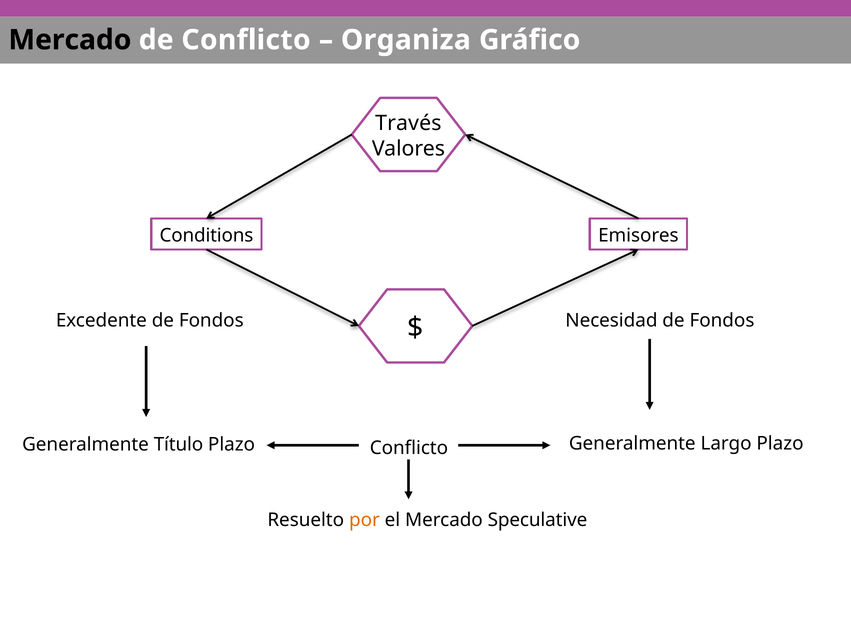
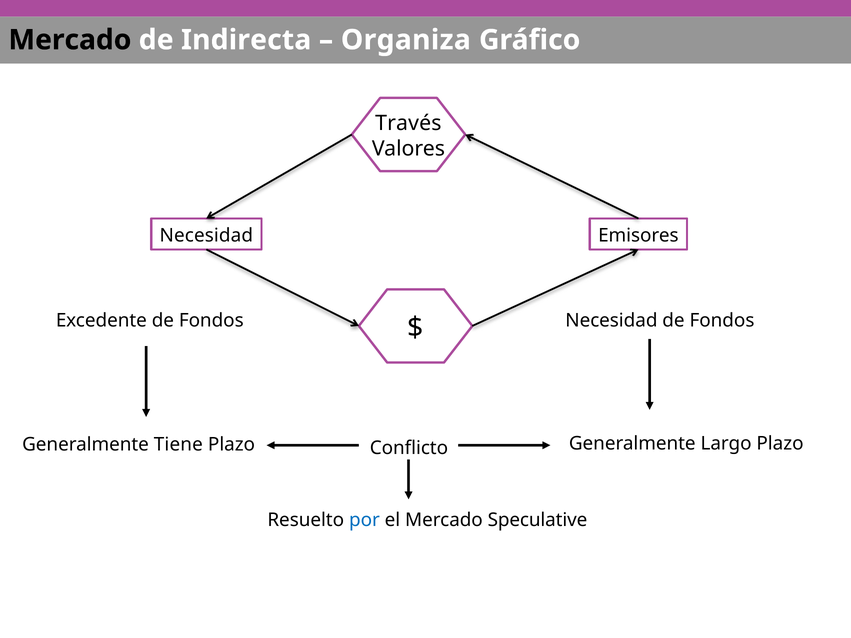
de Conflicto: Conflicto -> Indirecta
Conditions at (206, 235): Conditions -> Necesidad
Título: Título -> Tiene
por colour: orange -> blue
